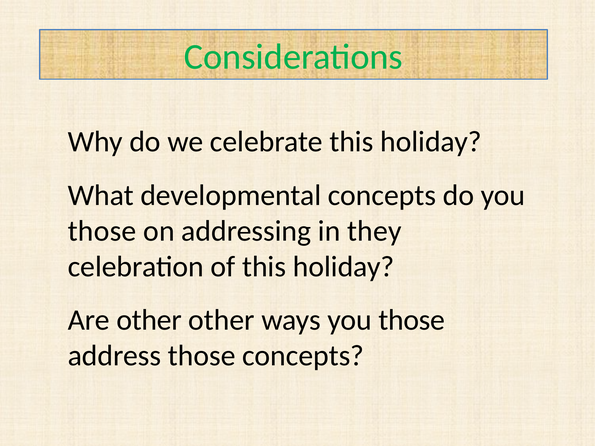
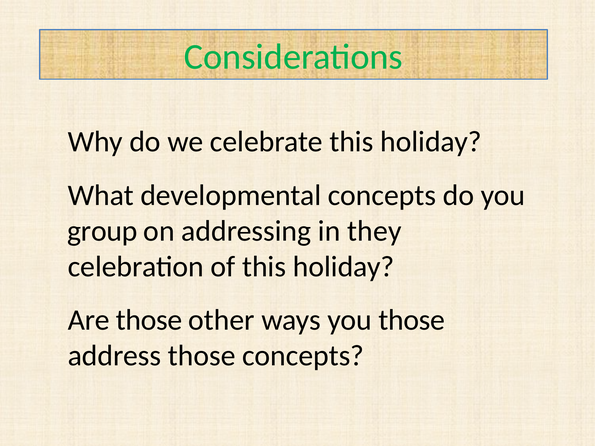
those at (102, 231): those -> group
Are other: other -> those
